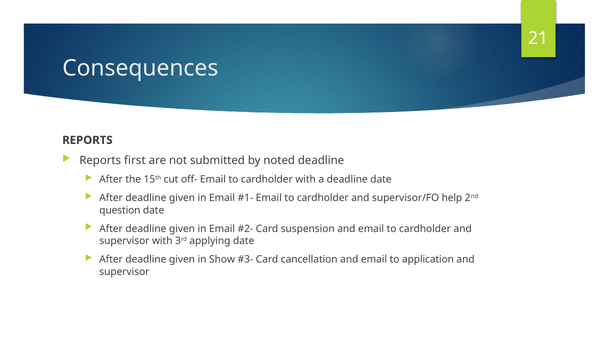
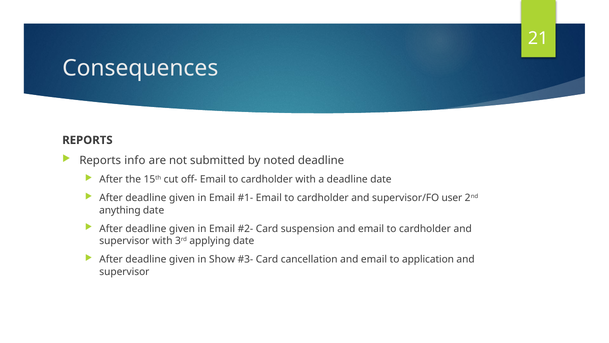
first: first -> info
help: help -> user
question: question -> anything
